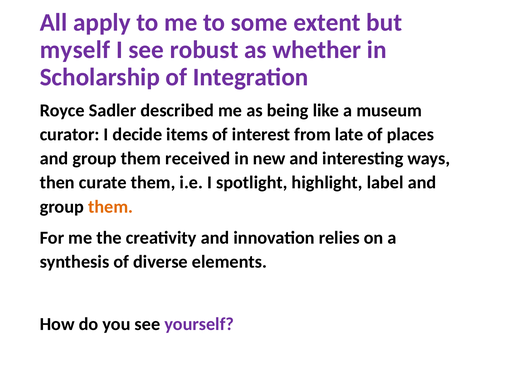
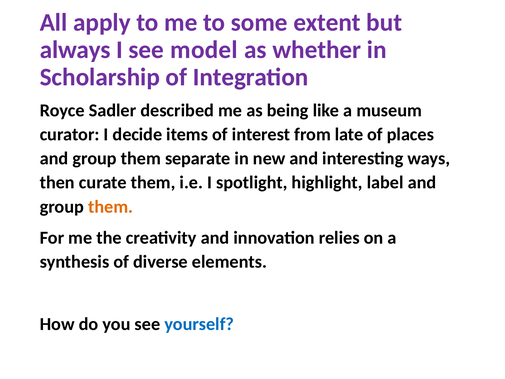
myself: myself -> always
robust: robust -> model
received: received -> separate
yourself colour: purple -> blue
